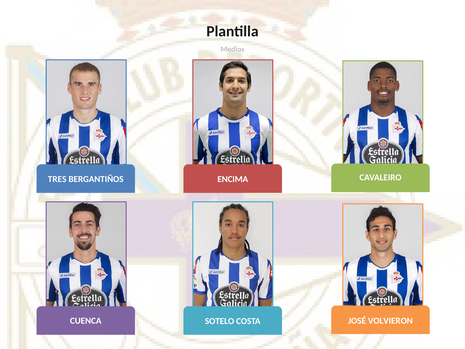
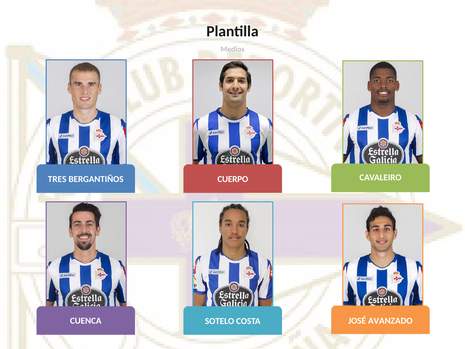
ENCIMA: ENCIMA -> CUERPO
VOLVIERON: VOLVIERON -> AVANZADO
